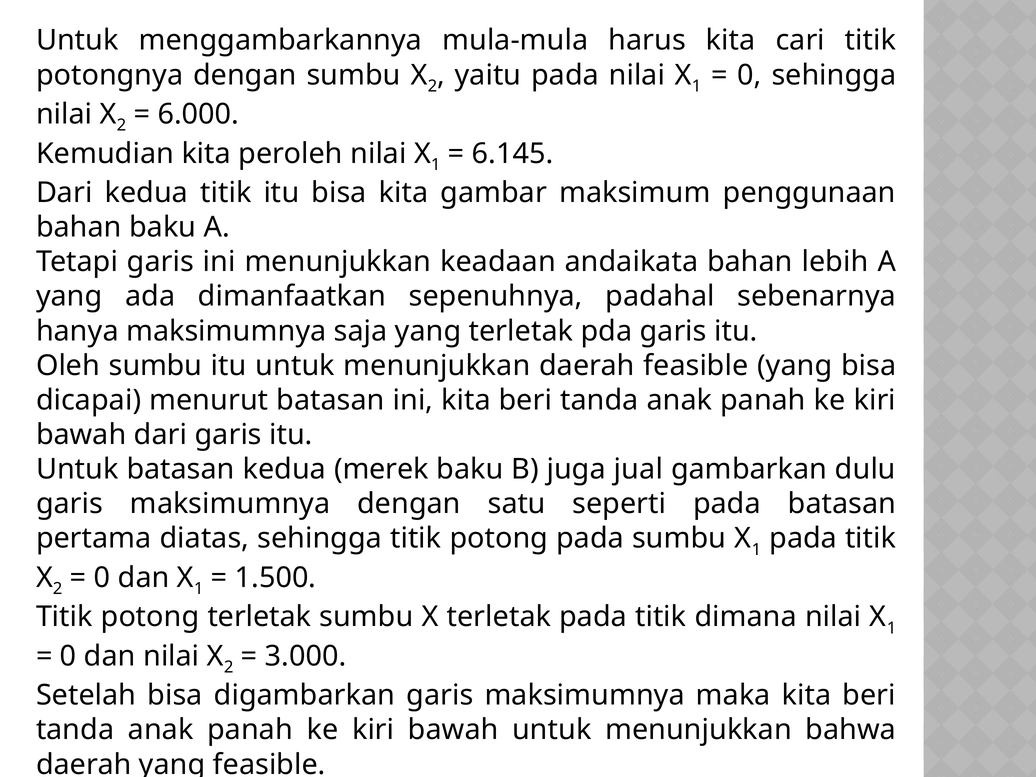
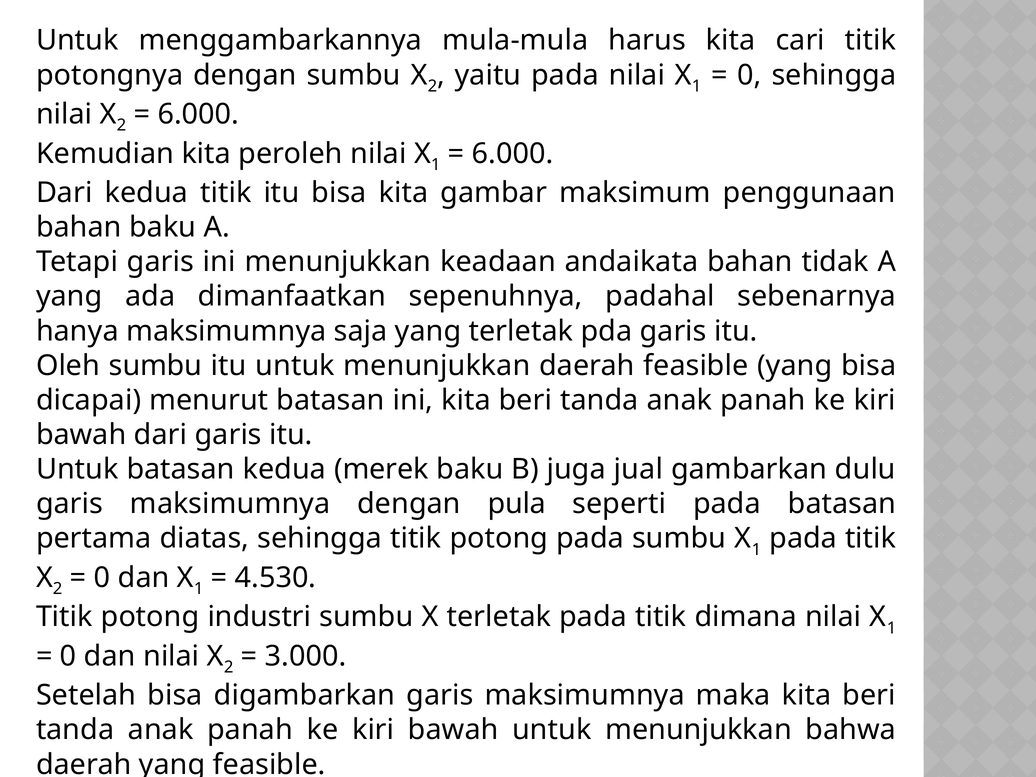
6.145 at (513, 154): 6.145 -> 6.000
lebih: lebih -> tidak
satu: satu -> pula
1.500: 1.500 -> 4.530
potong terletak: terletak -> industri
